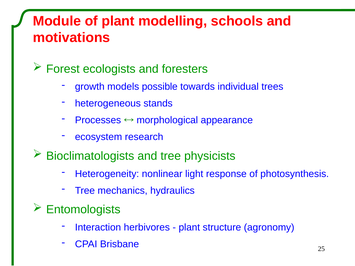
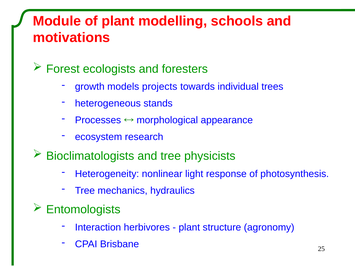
possible: possible -> projects
